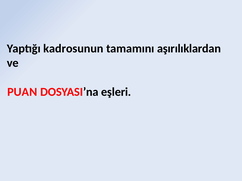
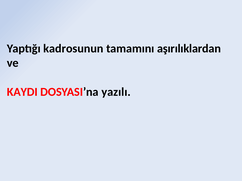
PUAN: PUAN -> KAYDI
eşleri: eşleri -> yazılı
